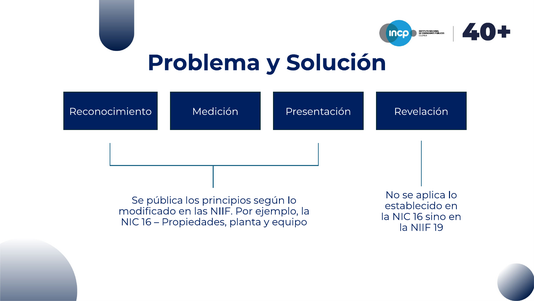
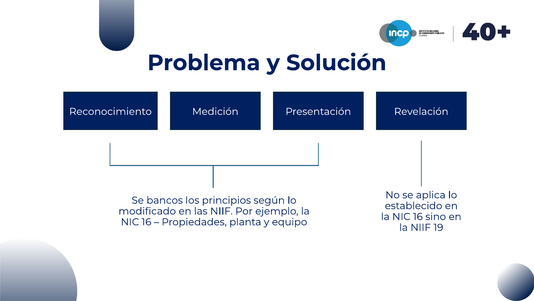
pública: pública -> bancos
